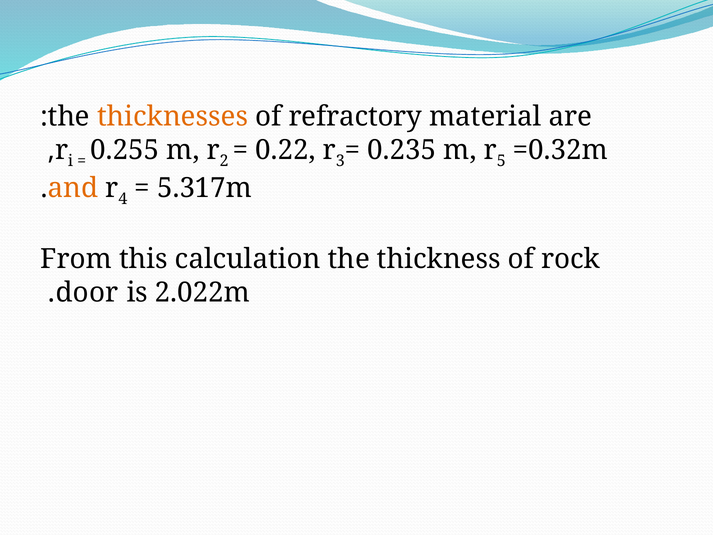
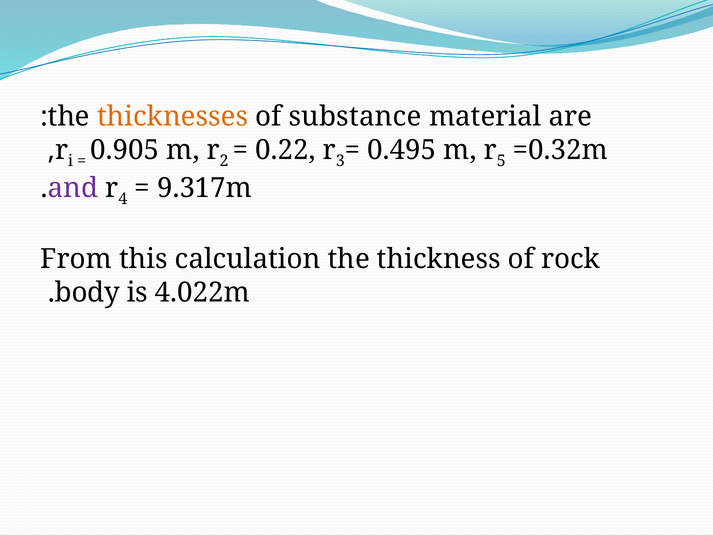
refractory: refractory -> substance
0.255: 0.255 -> 0.905
0.235: 0.235 -> 0.495
and colour: orange -> purple
5.317m: 5.317m -> 9.317m
door: door -> body
2.022m: 2.022m -> 4.022m
